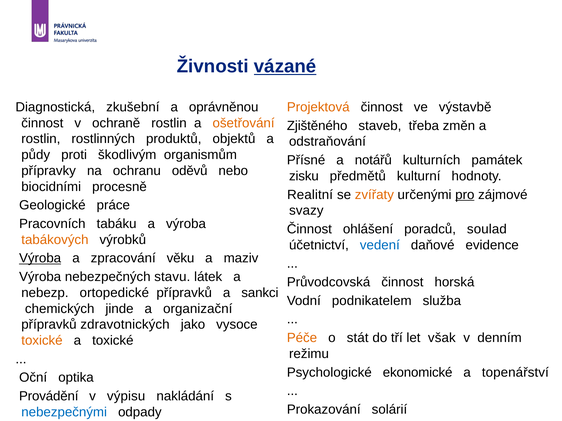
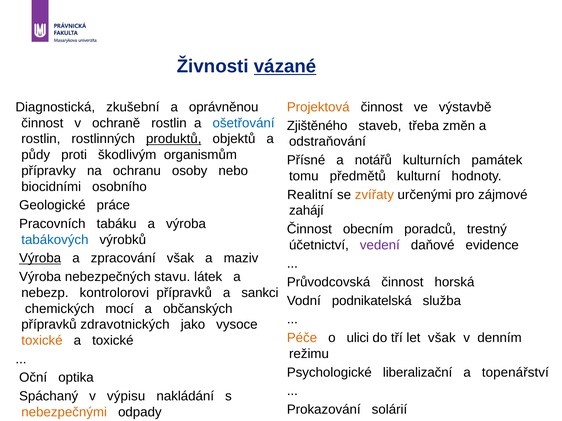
ošetřování colour: orange -> blue
produktů underline: none -> present
oděvů: oděvů -> osoby
zisku: zisku -> tomu
procesně: procesně -> osobního
pro underline: present -> none
svazy: svazy -> zahájí
ohlášení: ohlášení -> obecním
soulad: soulad -> trestný
tabákových colour: orange -> blue
vedení colour: blue -> purple
zpracování věku: věku -> však
ortopedické: ortopedické -> kontrolorovi
podnikatelem: podnikatelem -> podnikatelská
jinde: jinde -> mocí
organizační: organizační -> občanských
stát: stát -> ulici
ekonomické: ekonomické -> liberalizační
Provádění: Provádění -> Spáchaný
nebezpečnými colour: blue -> orange
